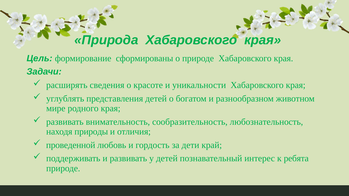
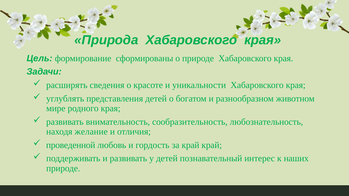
природы: природы -> желание
за дети: дети -> край
ребята: ребята -> наших
